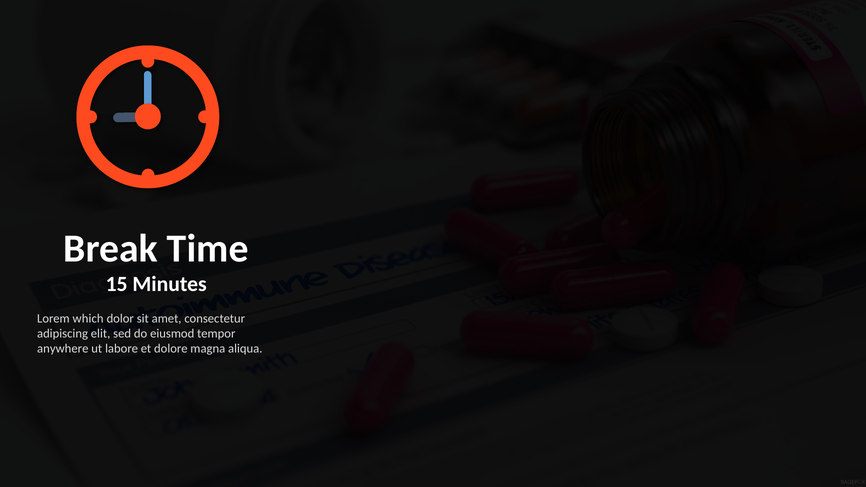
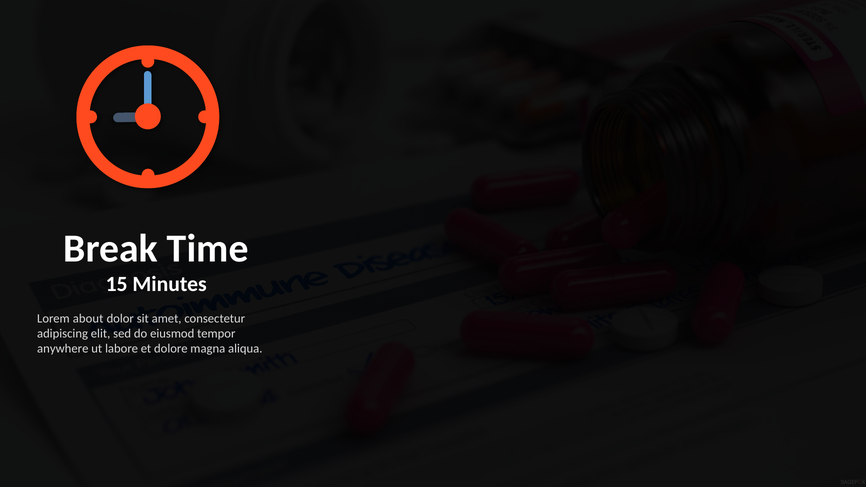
which: which -> about
